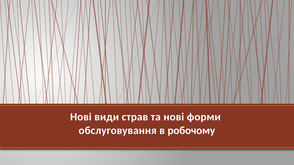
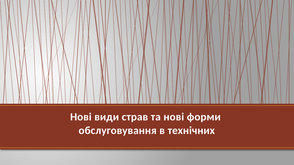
робочому: робочому -> технічних
